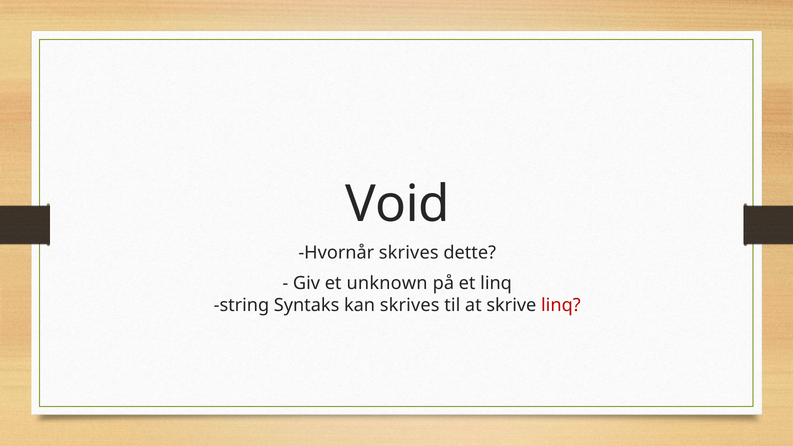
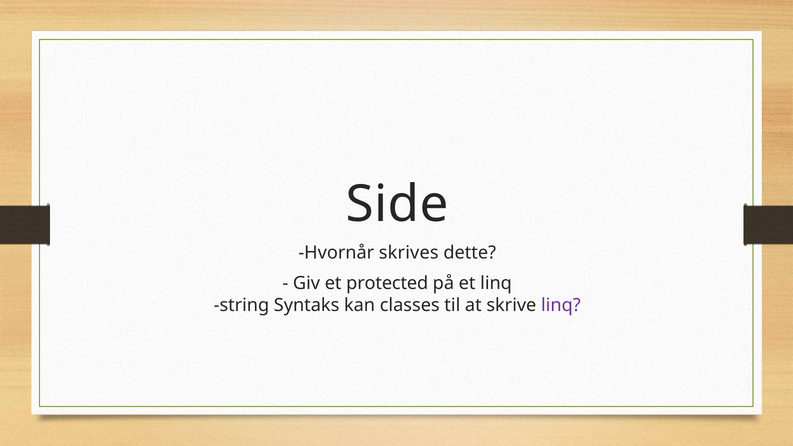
Void: Void -> Side
unknown: unknown -> protected
kan skrives: skrives -> classes
linq at (561, 305) colour: red -> purple
